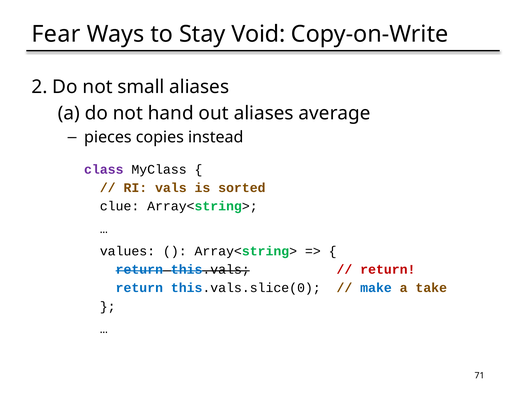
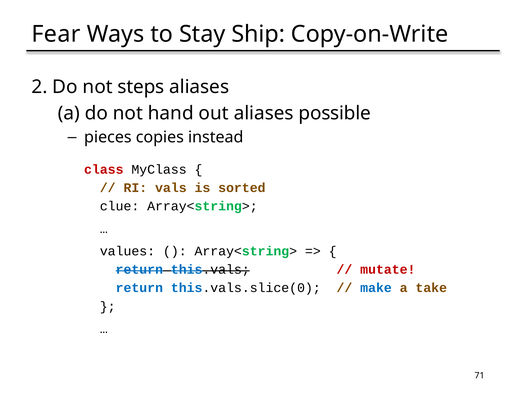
Void: Void -> Ship
small: small -> steps
average: average -> possible
class colour: purple -> red
return at (388, 270): return -> mutate
